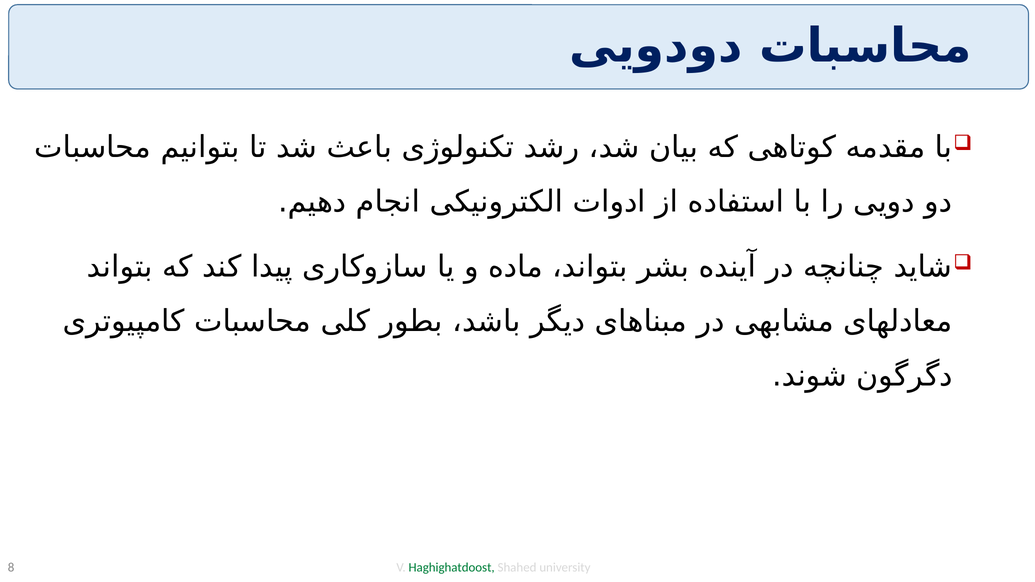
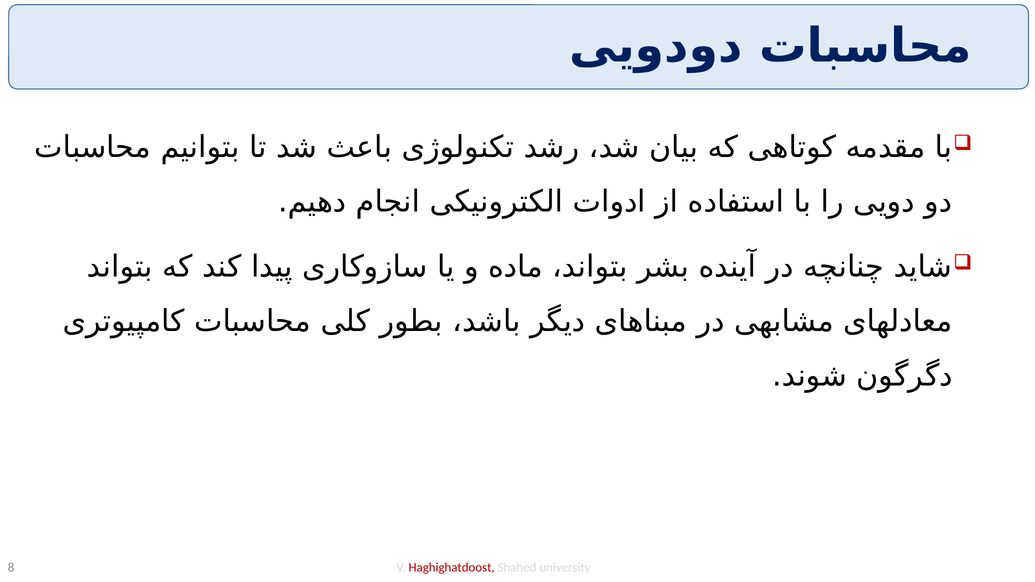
Haghighatdoost colour: green -> red
